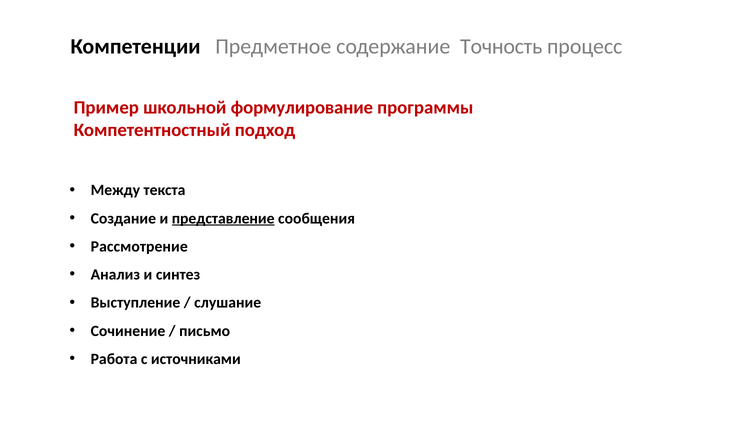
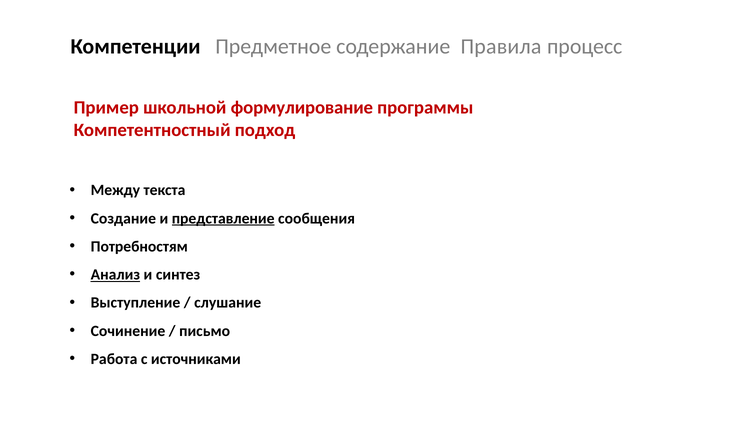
Точность: Точность -> Правила
Рассмотрение: Рассмотрение -> Потребностям
Анализ underline: none -> present
